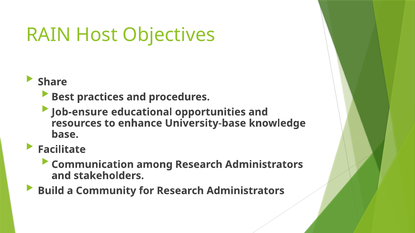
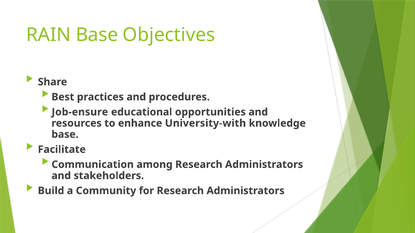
RAIN Host: Host -> Base
University-base: University-base -> University-with
